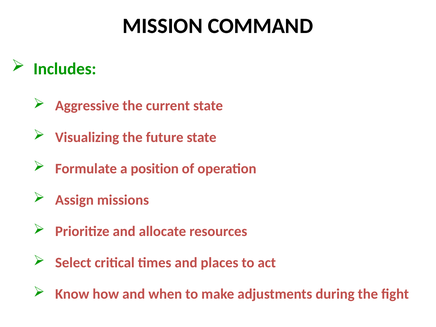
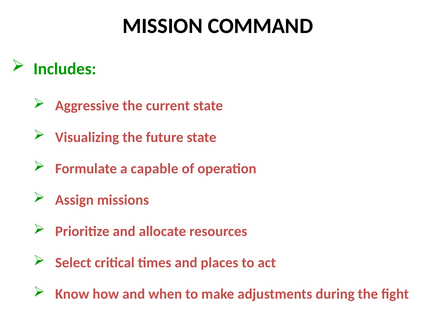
position: position -> capable
